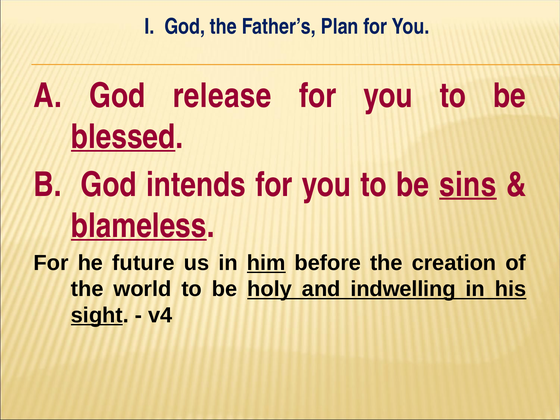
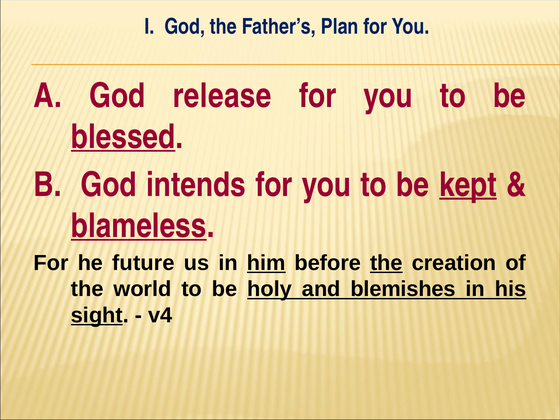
sins: sins -> kept
the at (386, 263) underline: none -> present
indwelling: indwelling -> blemishes
